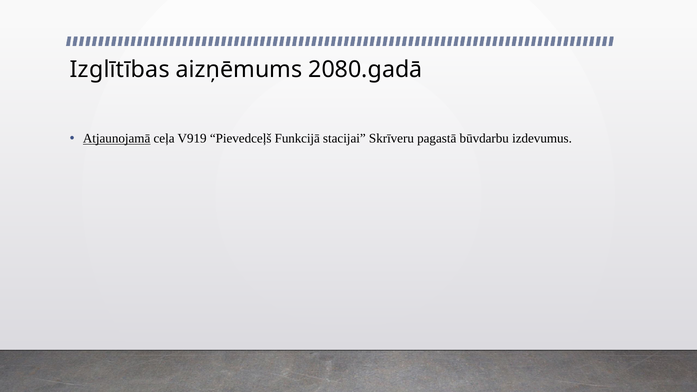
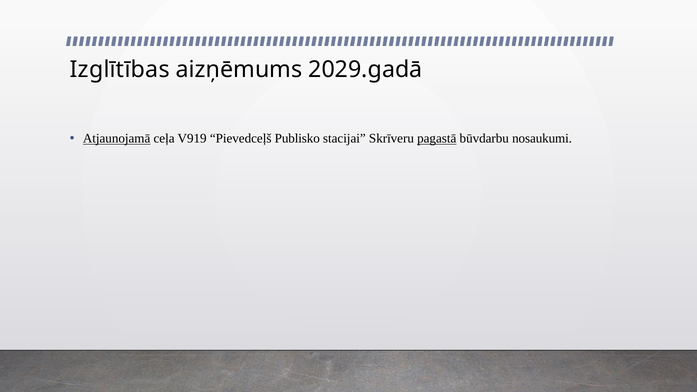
2080.gadā: 2080.gadā -> 2029.gadā
Funkcijā: Funkcijā -> Publisko
pagastā underline: none -> present
izdevumus: izdevumus -> nosaukumi
